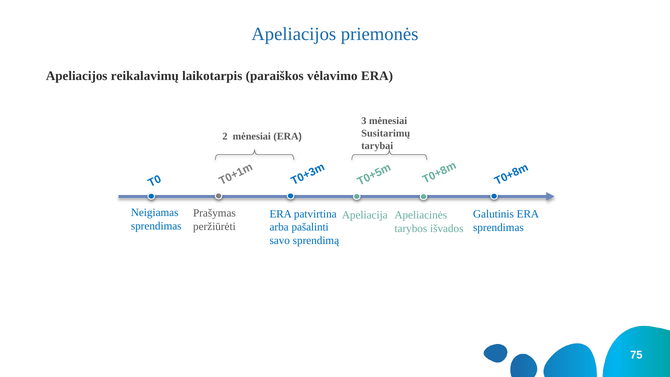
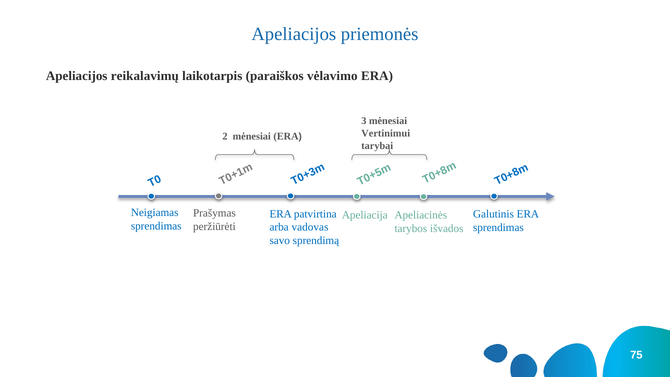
Susitarimų: Susitarimų -> Vertinimui
pašalinti: pašalinti -> vadovas
